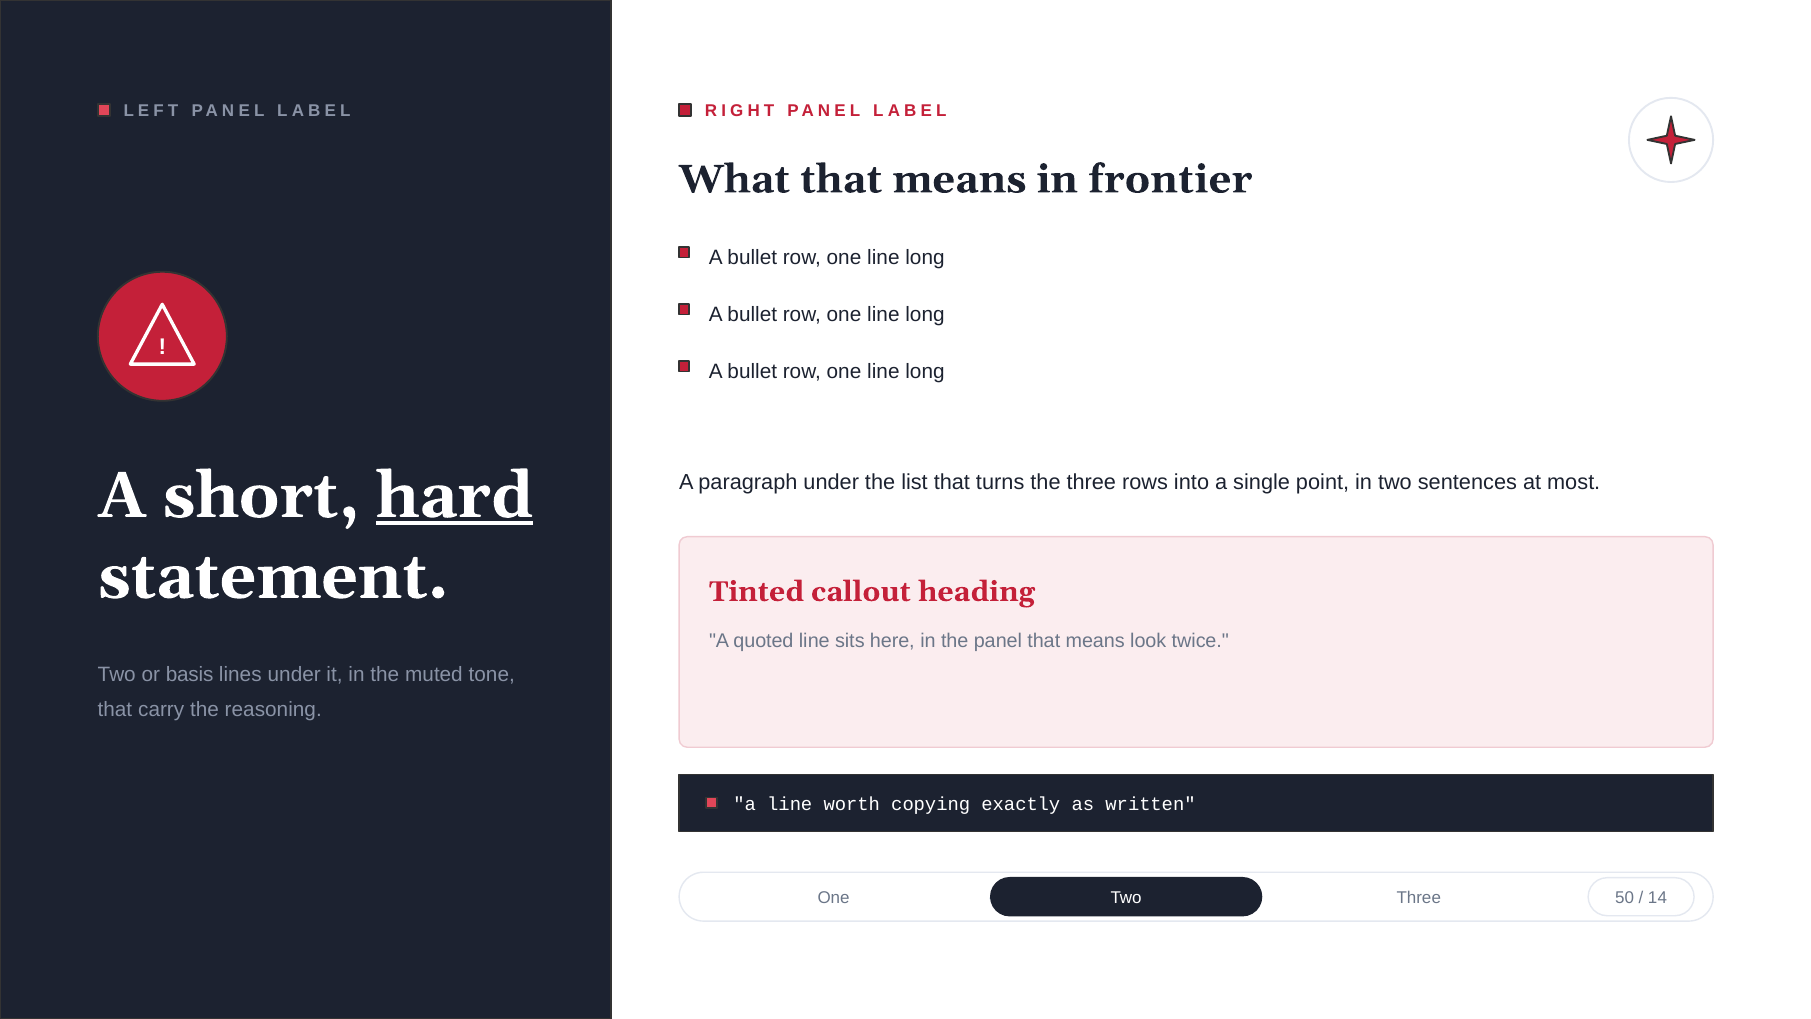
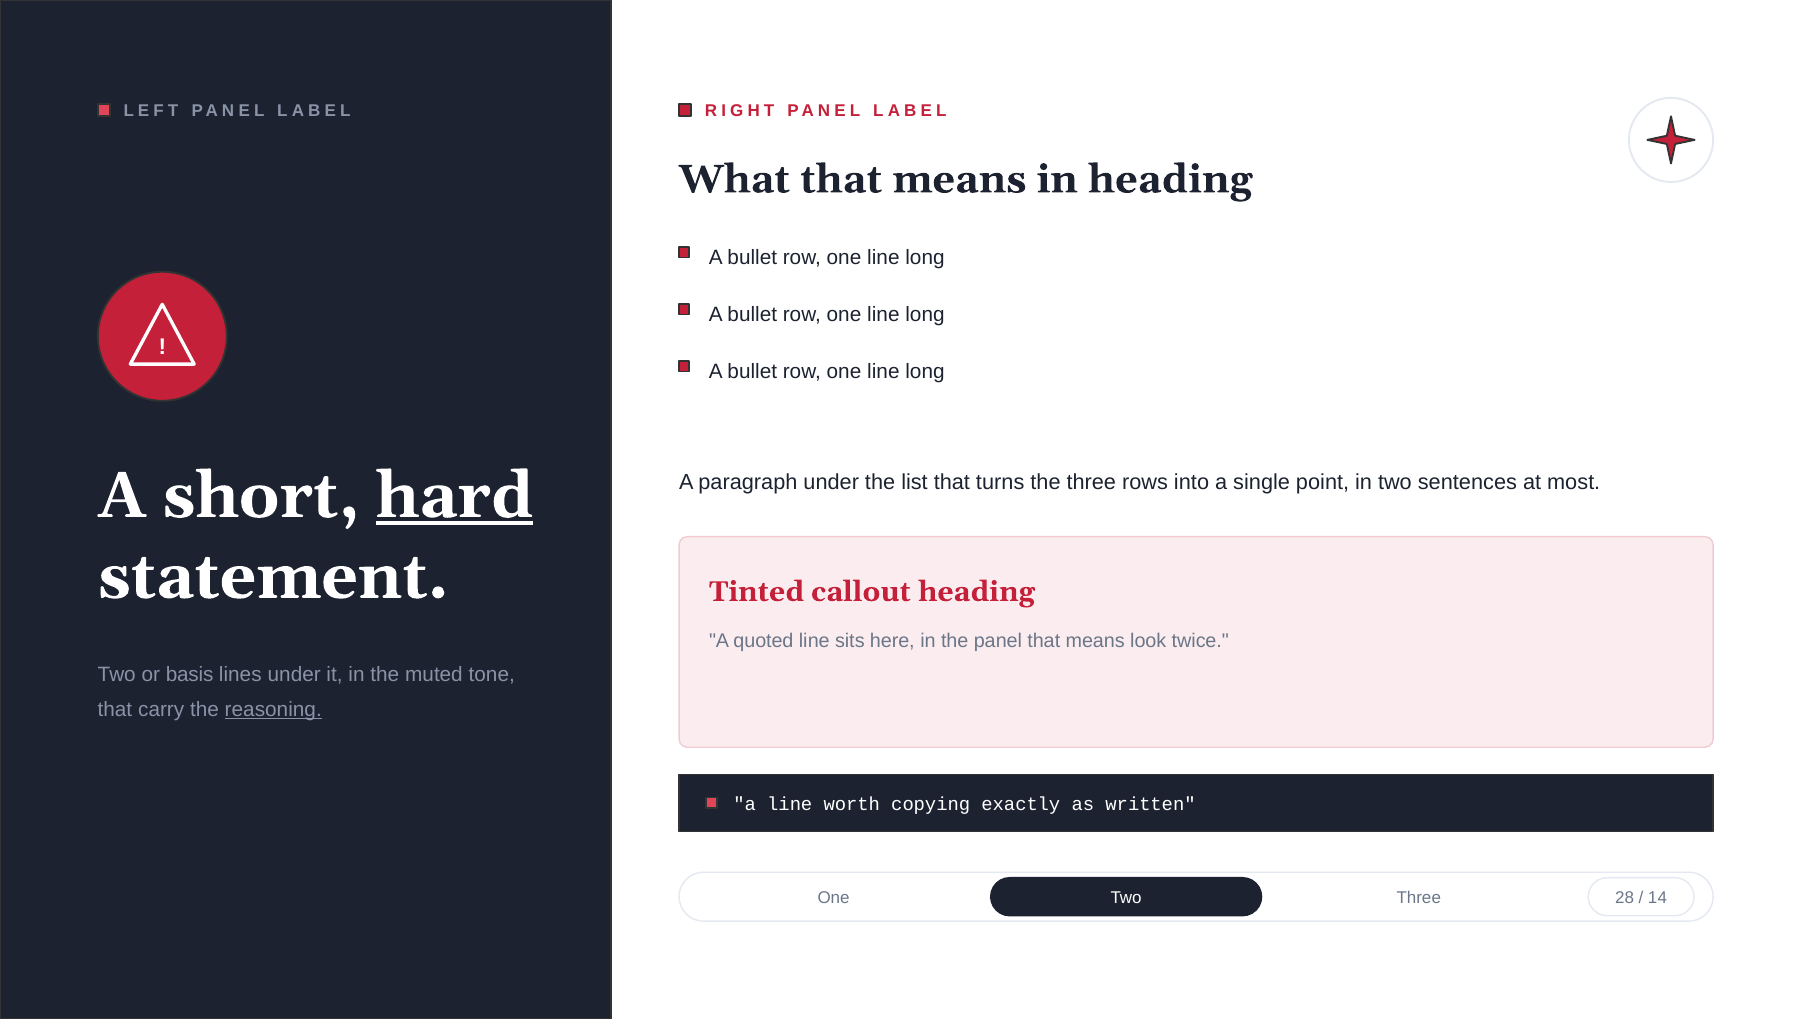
in frontier: frontier -> heading
reasoning underline: none -> present
50: 50 -> 28
